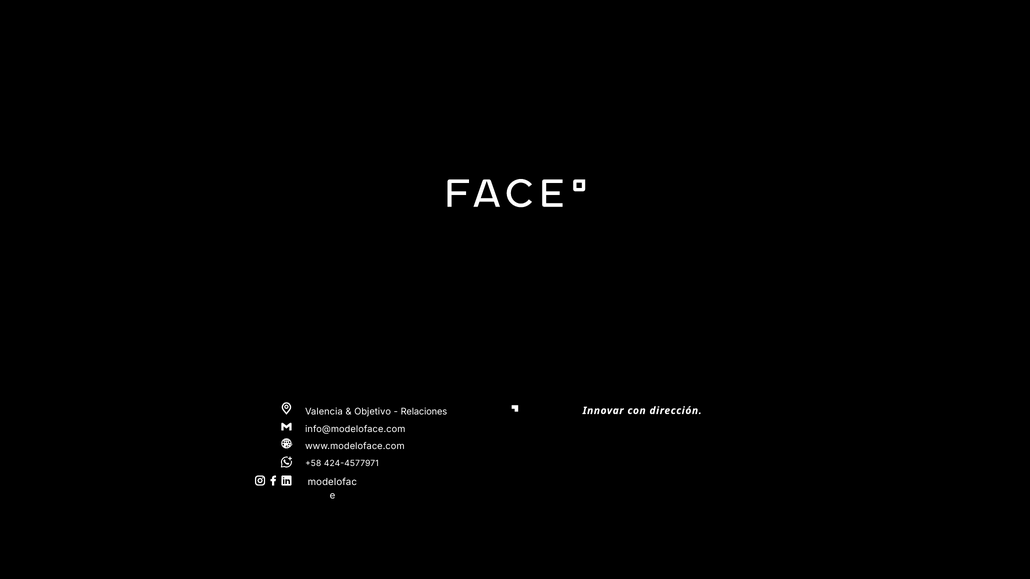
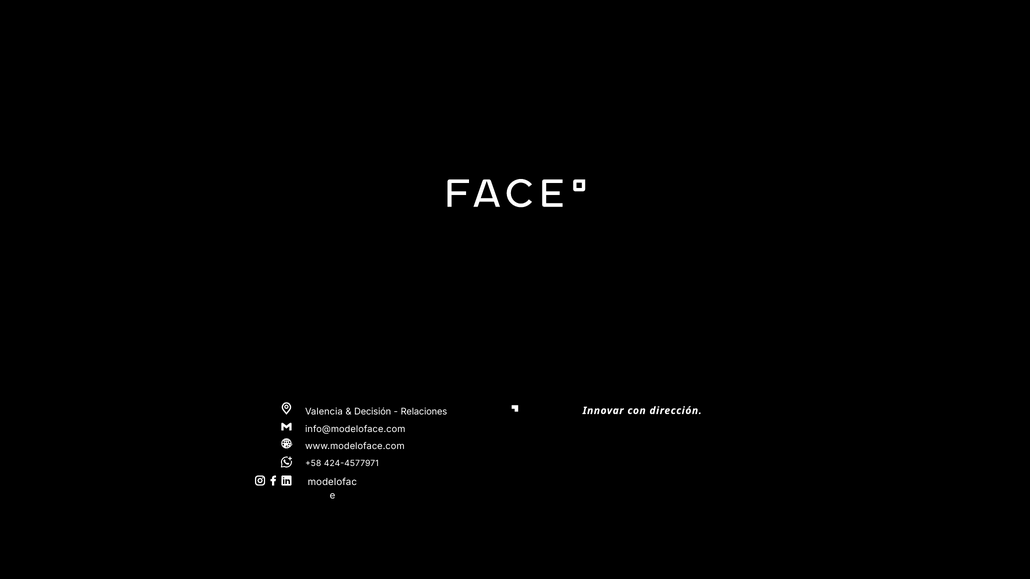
Objetivo: Objetivo -> Decisión
